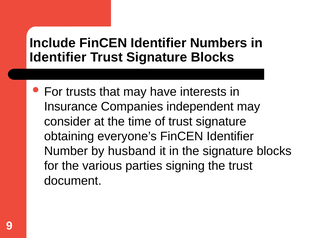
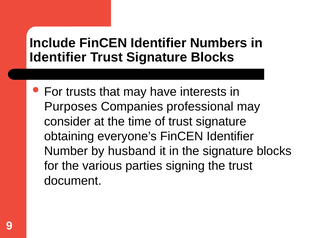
Insurance: Insurance -> Purposes
independent: independent -> professional
